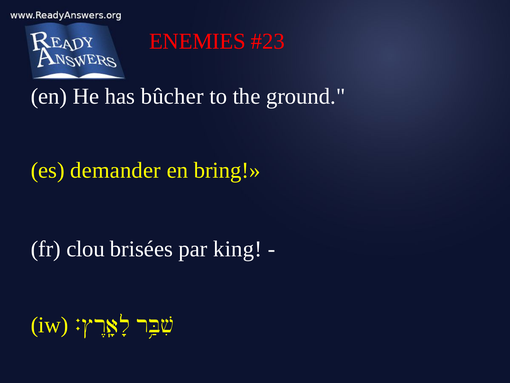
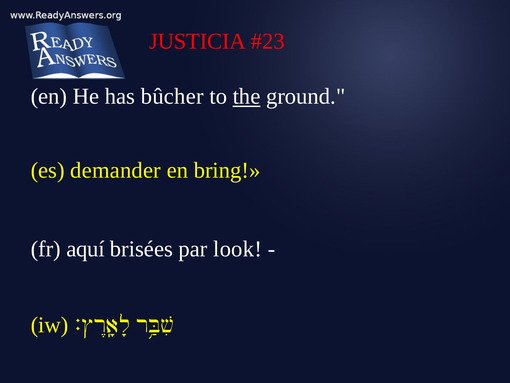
ENEMIES: ENEMIES -> JUSTICIA
the underline: none -> present
clou: clou -> aquí
king: king -> look
